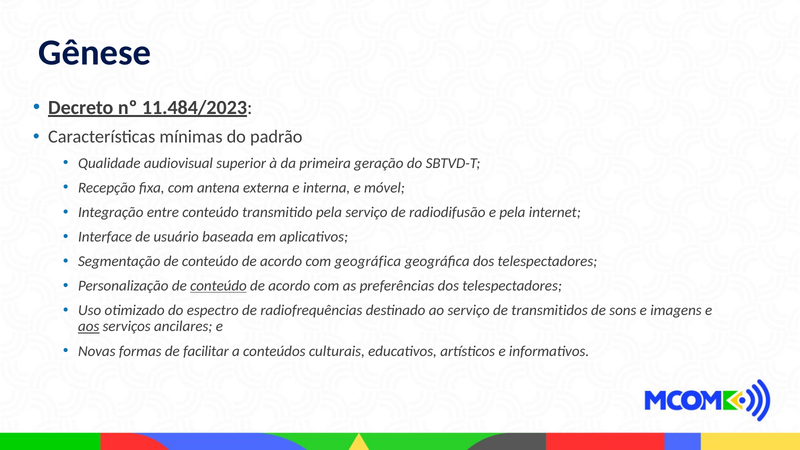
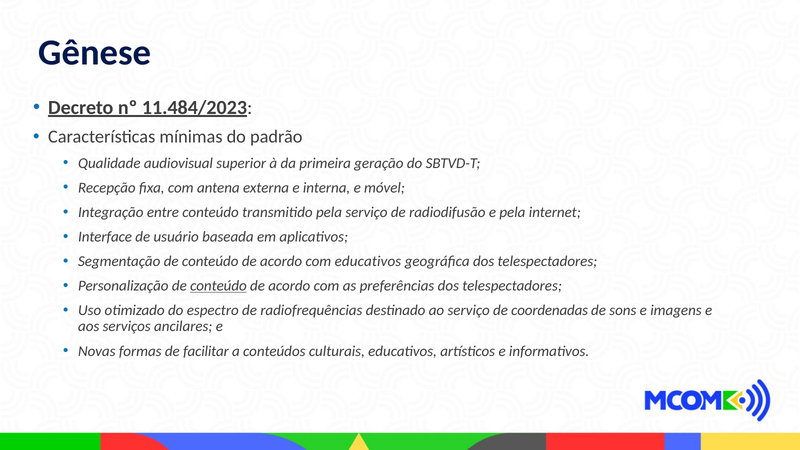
com geográfica: geográfica -> educativos
transmitidos: transmitidos -> coordenadas
aos underline: present -> none
